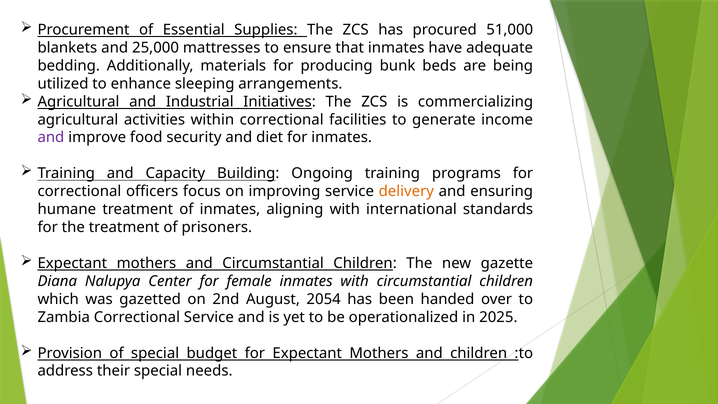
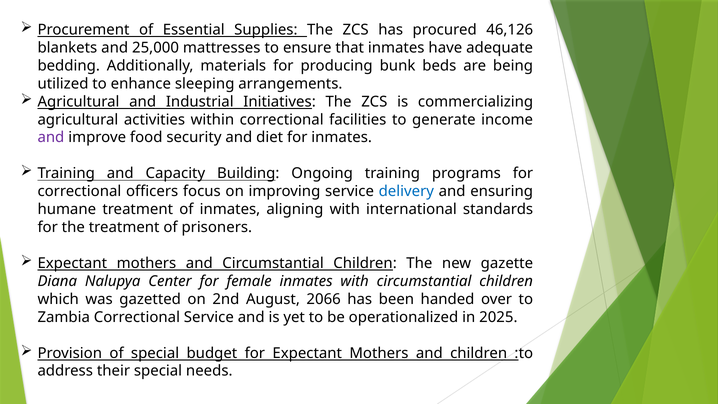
51,000: 51,000 -> 46,126
delivery colour: orange -> blue
2054: 2054 -> 2066
